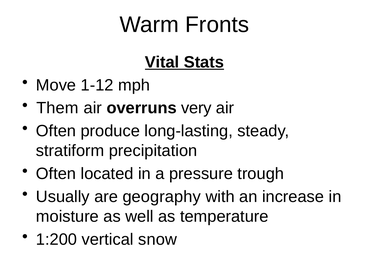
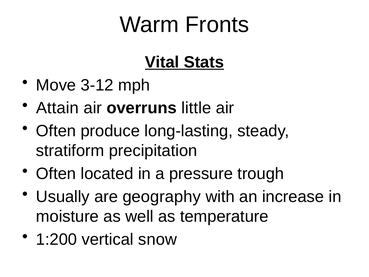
1-12: 1-12 -> 3-12
Them: Them -> Attain
very: very -> little
